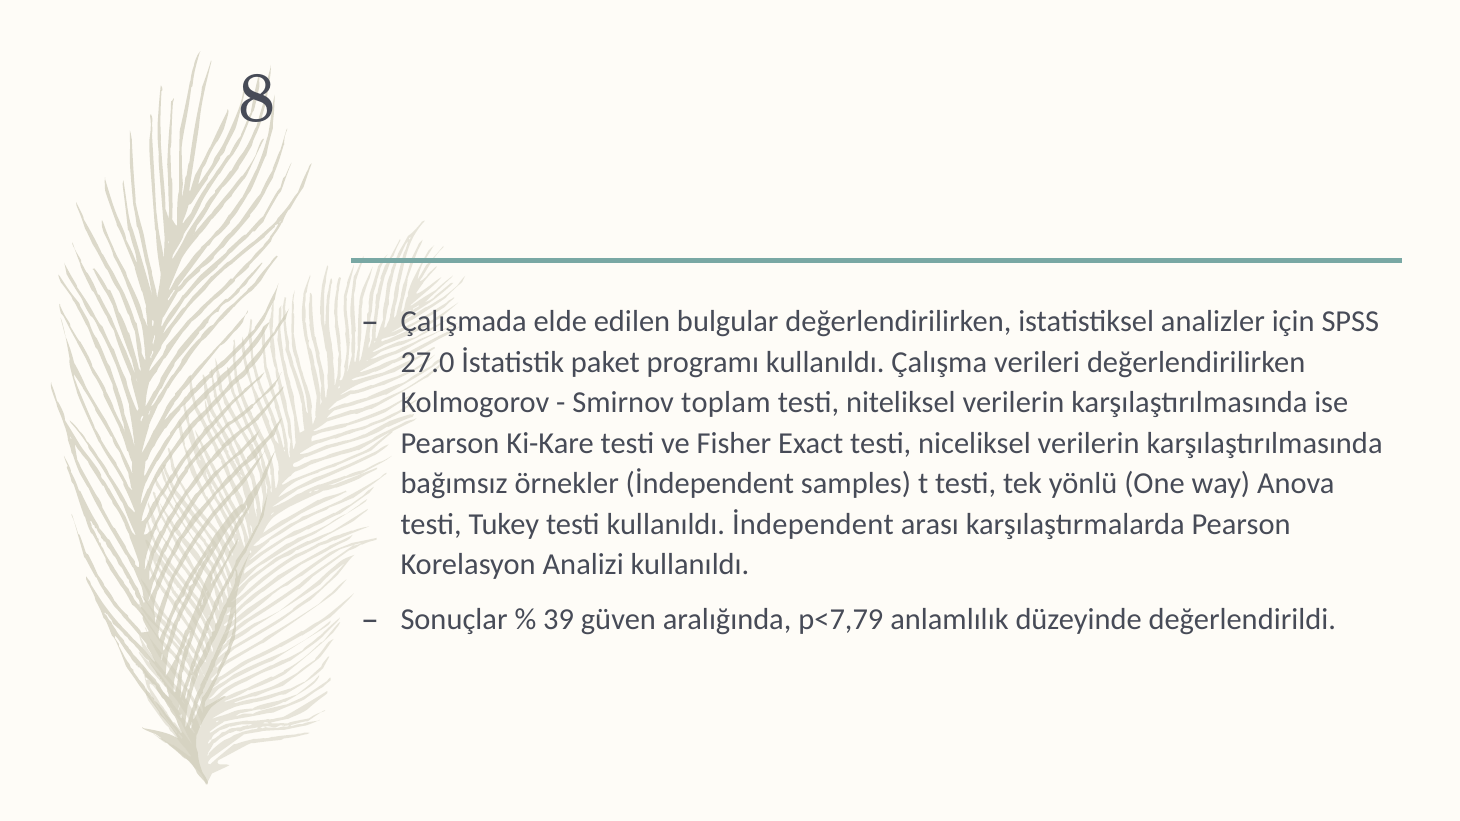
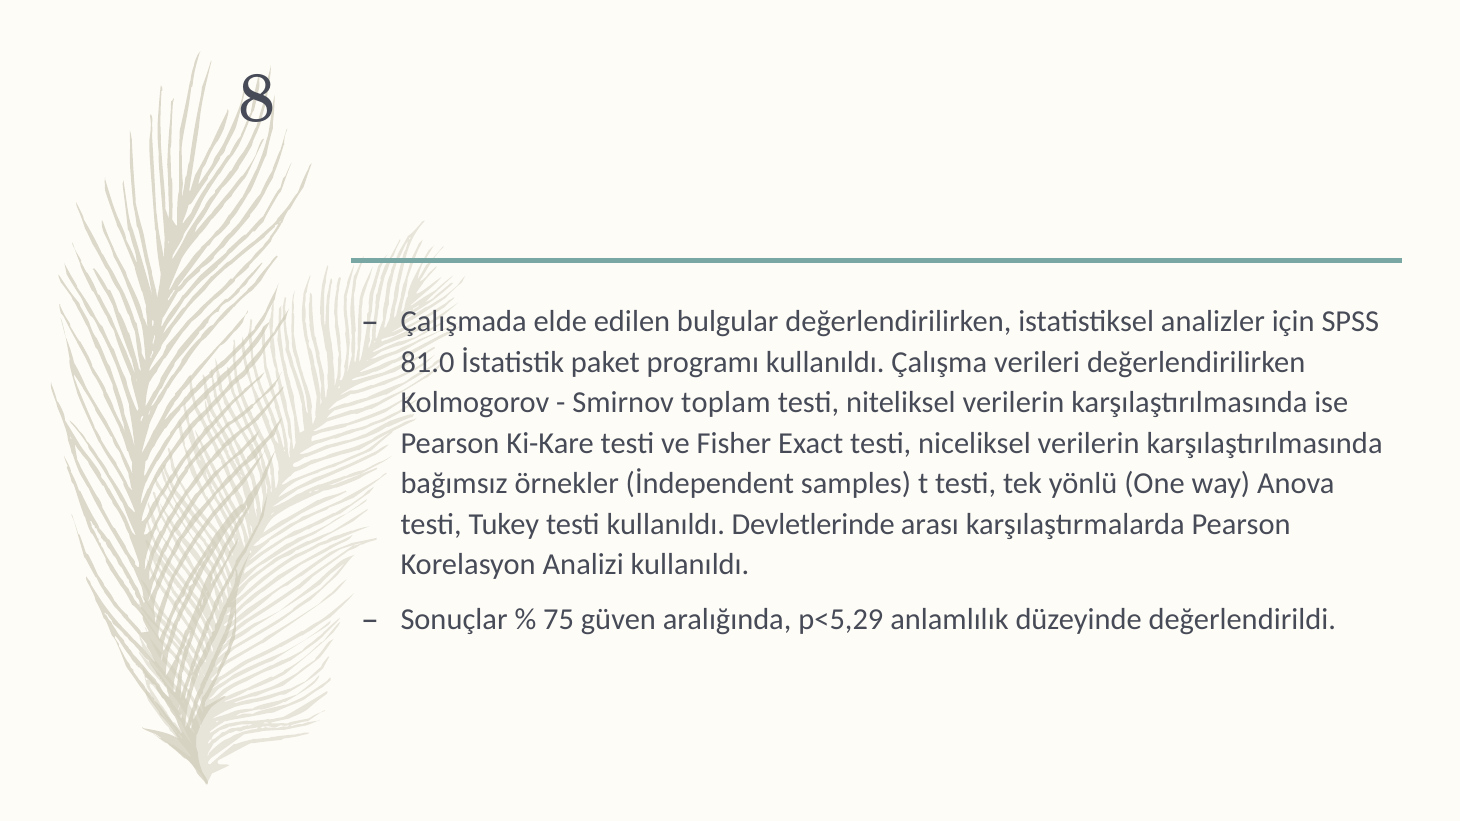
27.0: 27.0 -> 81.0
kullanıldı İndependent: İndependent -> Devletlerinde
39: 39 -> 75
p<7,79: p<7,79 -> p<5,29
